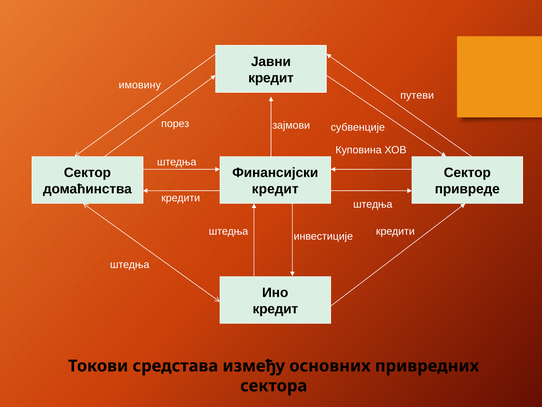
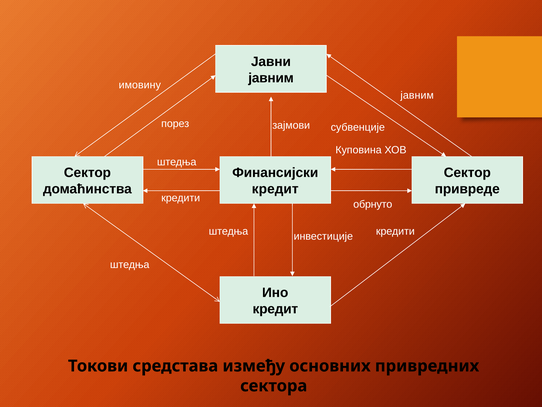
кредит at (271, 78): кредит -> јавним
путеви at (417, 95): путеви -> јавним
штедња at (373, 204): штедња -> обрнуто
